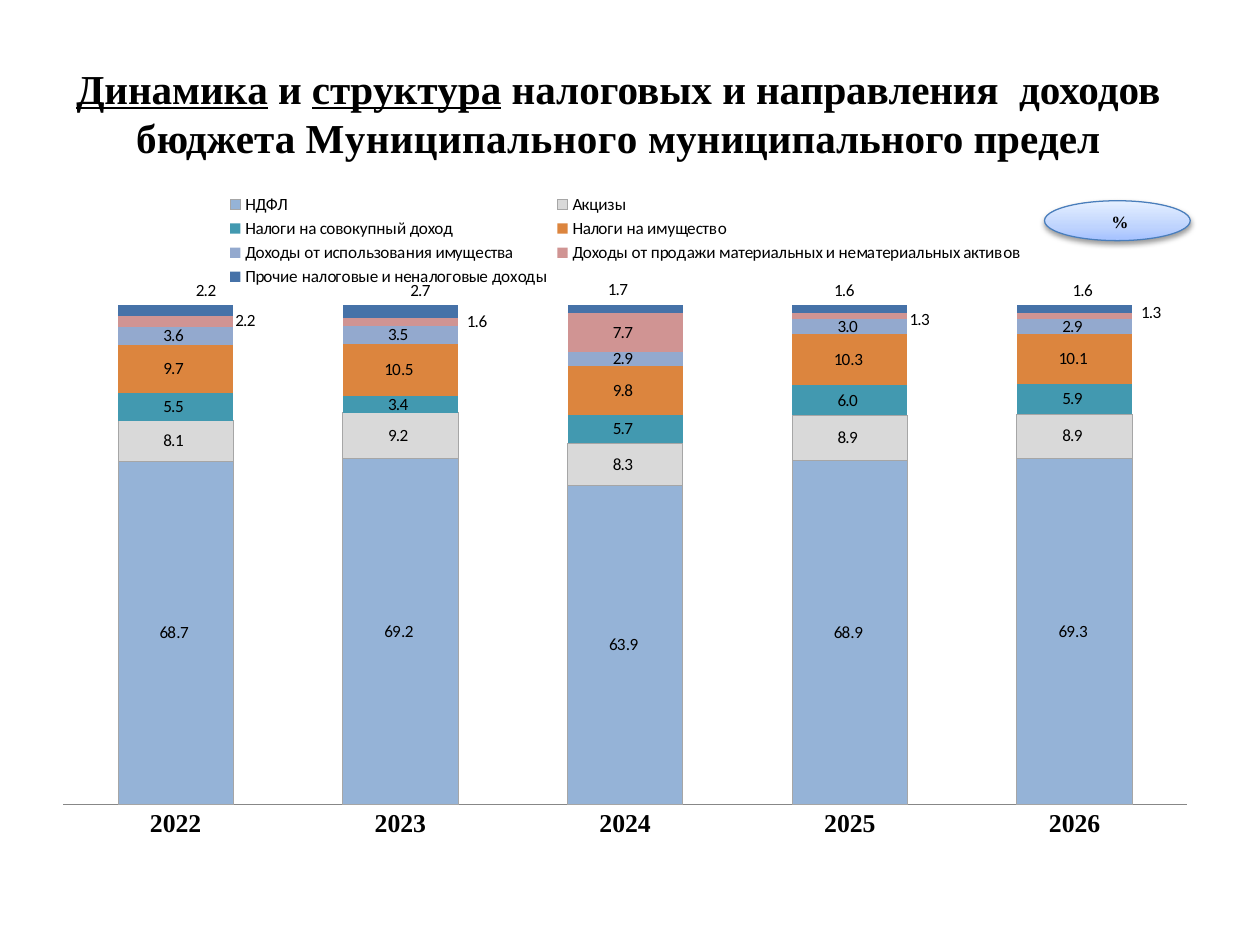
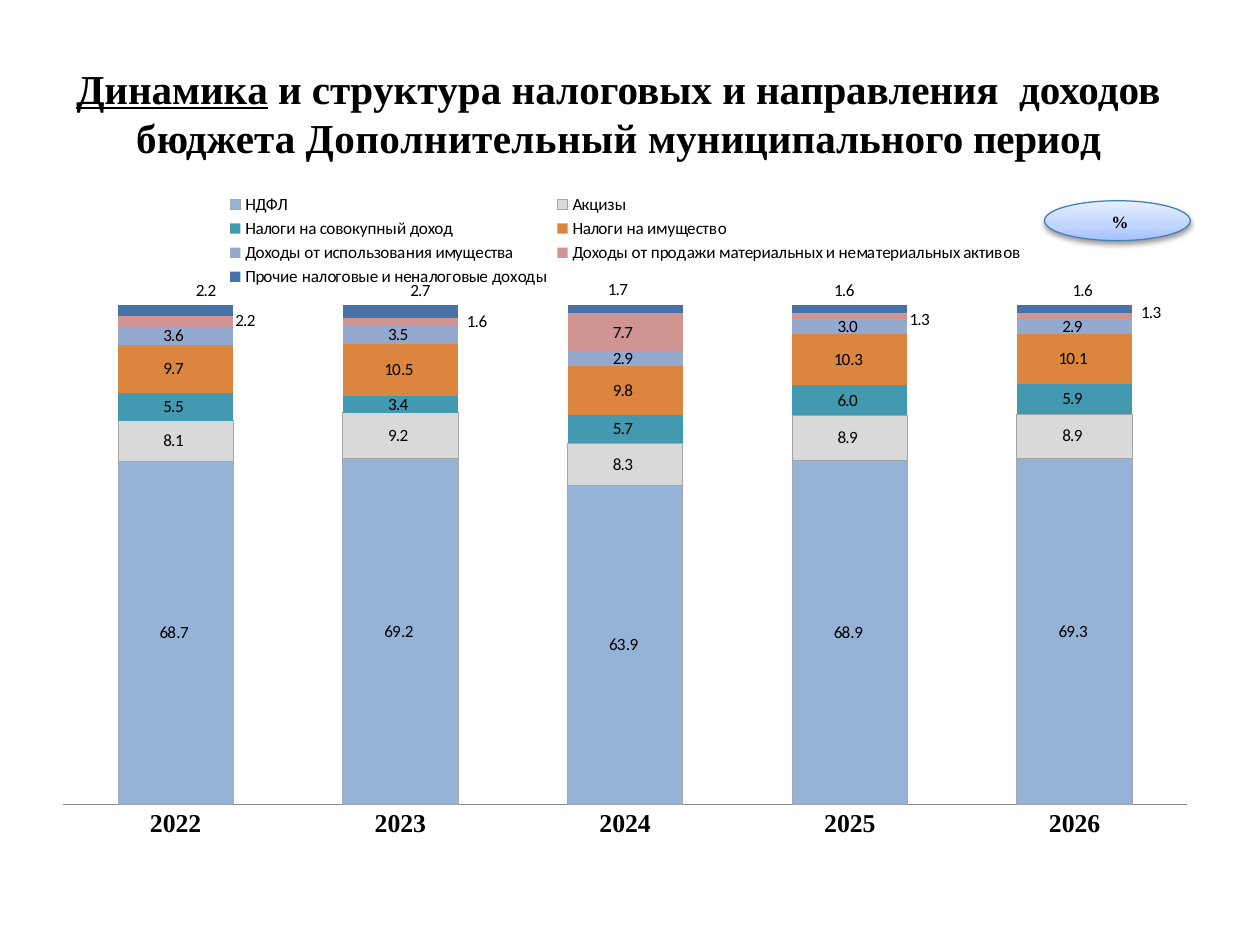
структура underline: present -> none
бюджета Муниципального: Муниципального -> Дополнительный
предел: предел -> период
